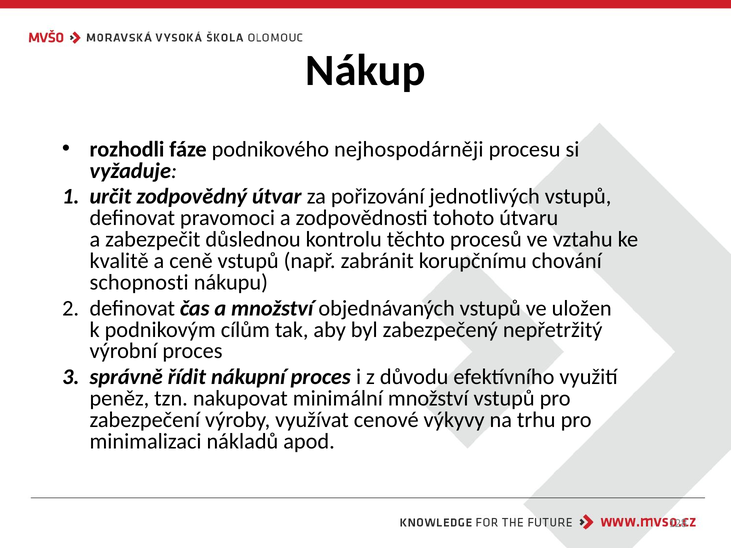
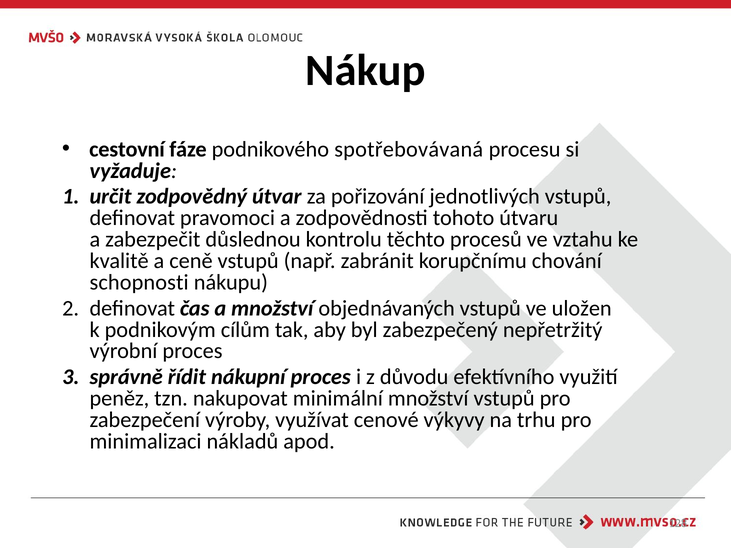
rozhodli: rozhodli -> cestovní
nejhospodárněji: nejhospodárněji -> spotřebovávaná
